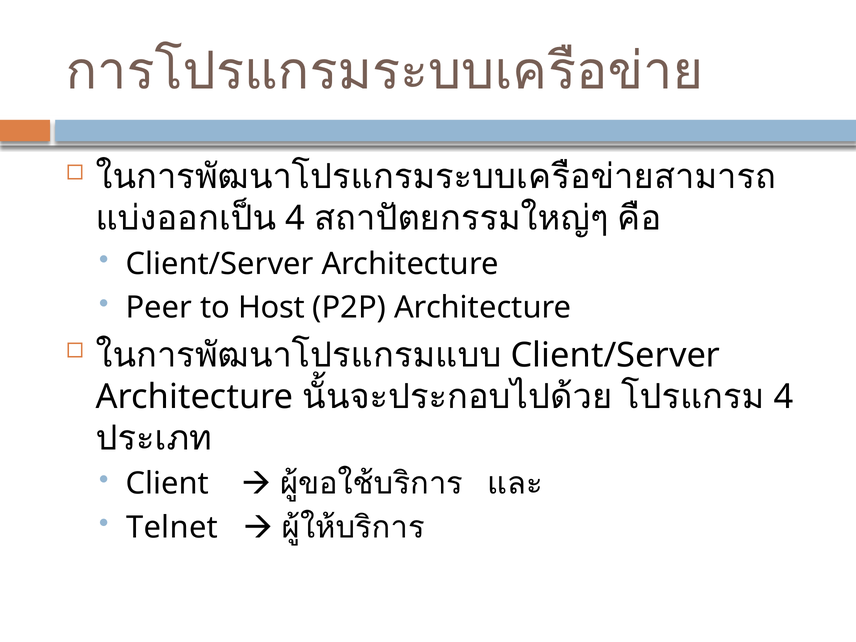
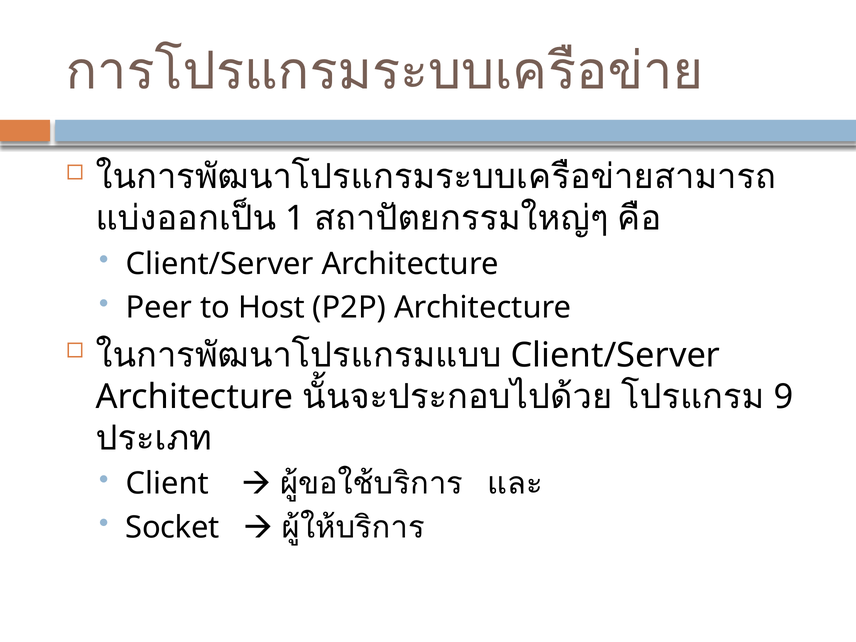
4 at (295, 218): 4 -> 1
4 at (784, 397): 4 -> 9
Telnet: Telnet -> Socket
